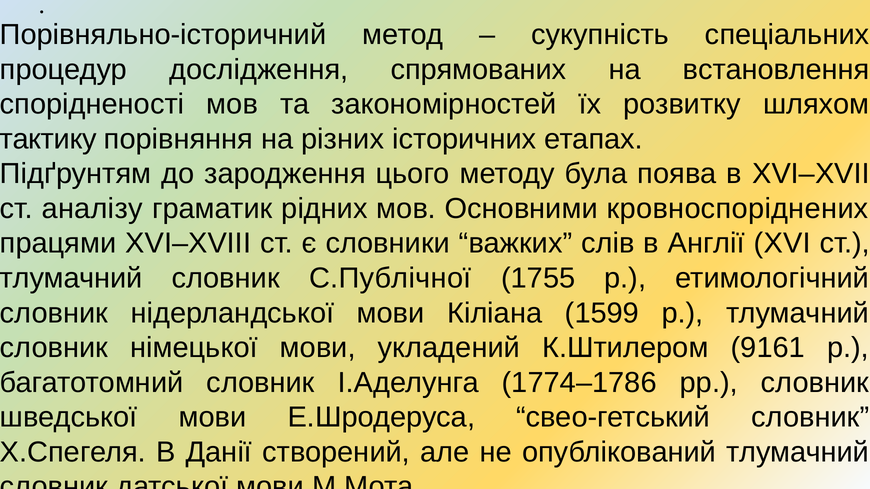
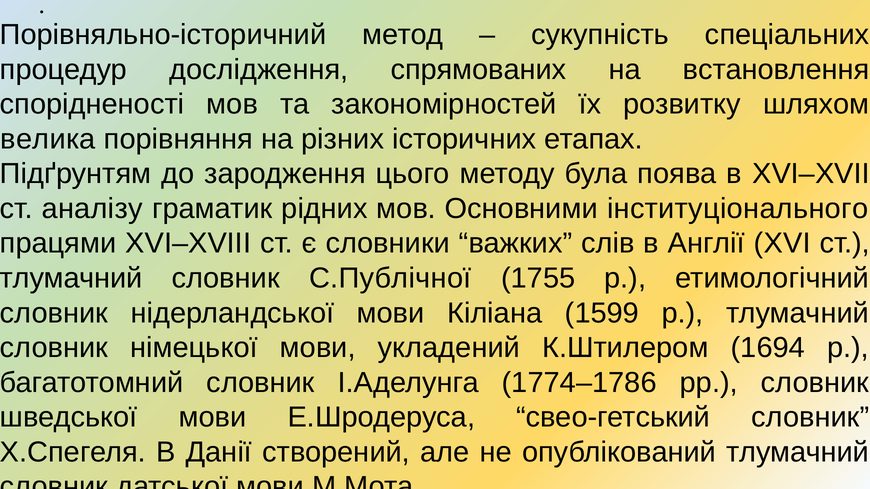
тактику: тактику -> велика
кровноспоріднених: кровноспоріднених -> інституціонального
9161: 9161 -> 1694
